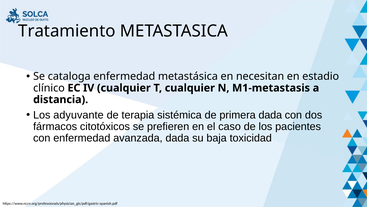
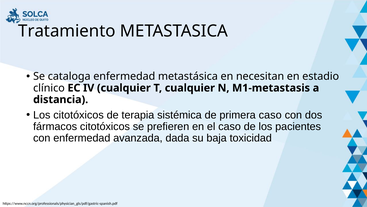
Los adyuvante: adyuvante -> citotóxicos
primera dada: dada -> caso
